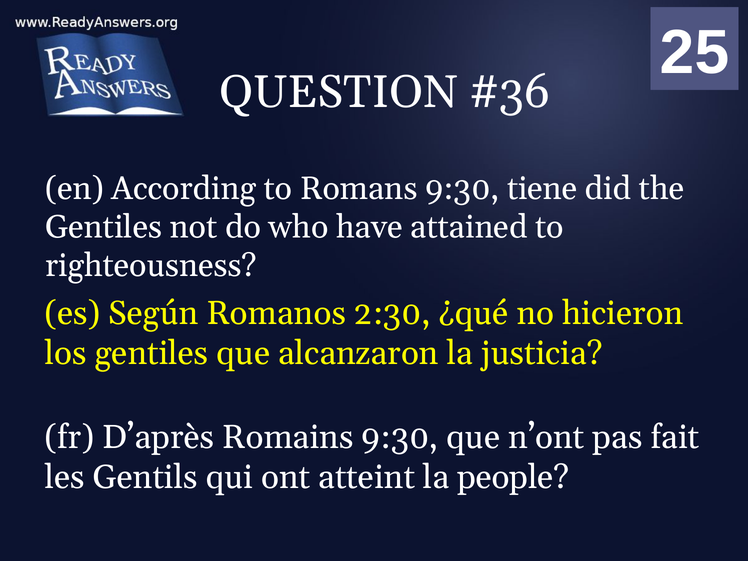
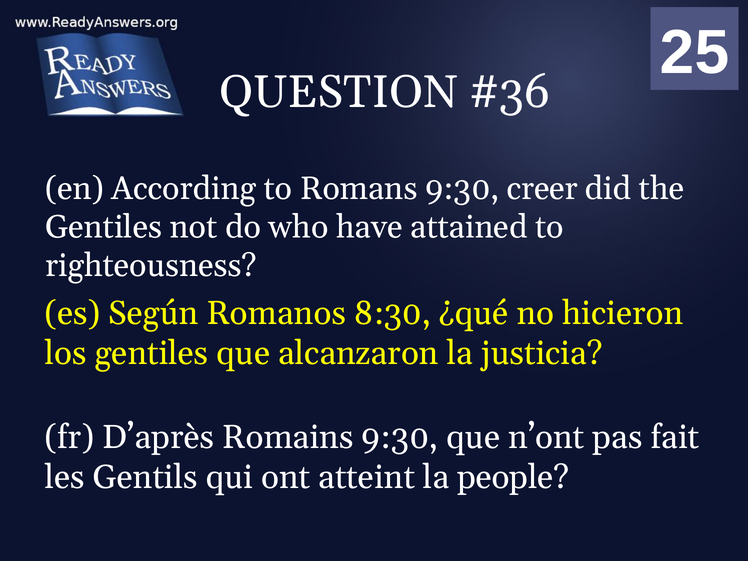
tiene: tiene -> creer
2:30: 2:30 -> 8:30
